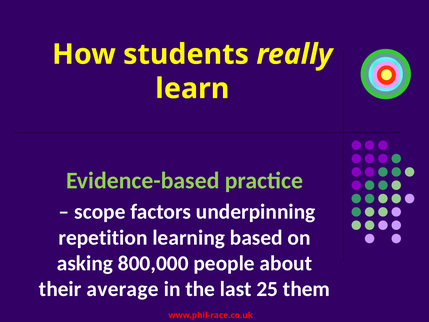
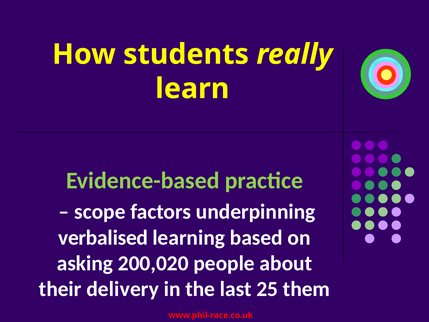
repetition: repetition -> verbalised
800,000: 800,000 -> 200,020
average: average -> delivery
